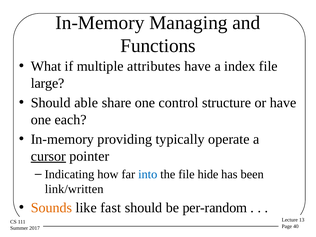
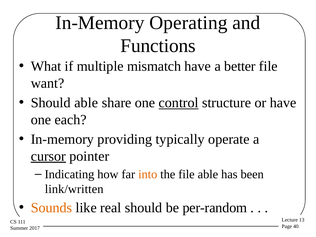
Managing: Managing -> Operating
attributes: attributes -> mismatch
index: index -> better
large: large -> want
control underline: none -> present
into colour: blue -> orange
file hide: hide -> able
fast: fast -> real
